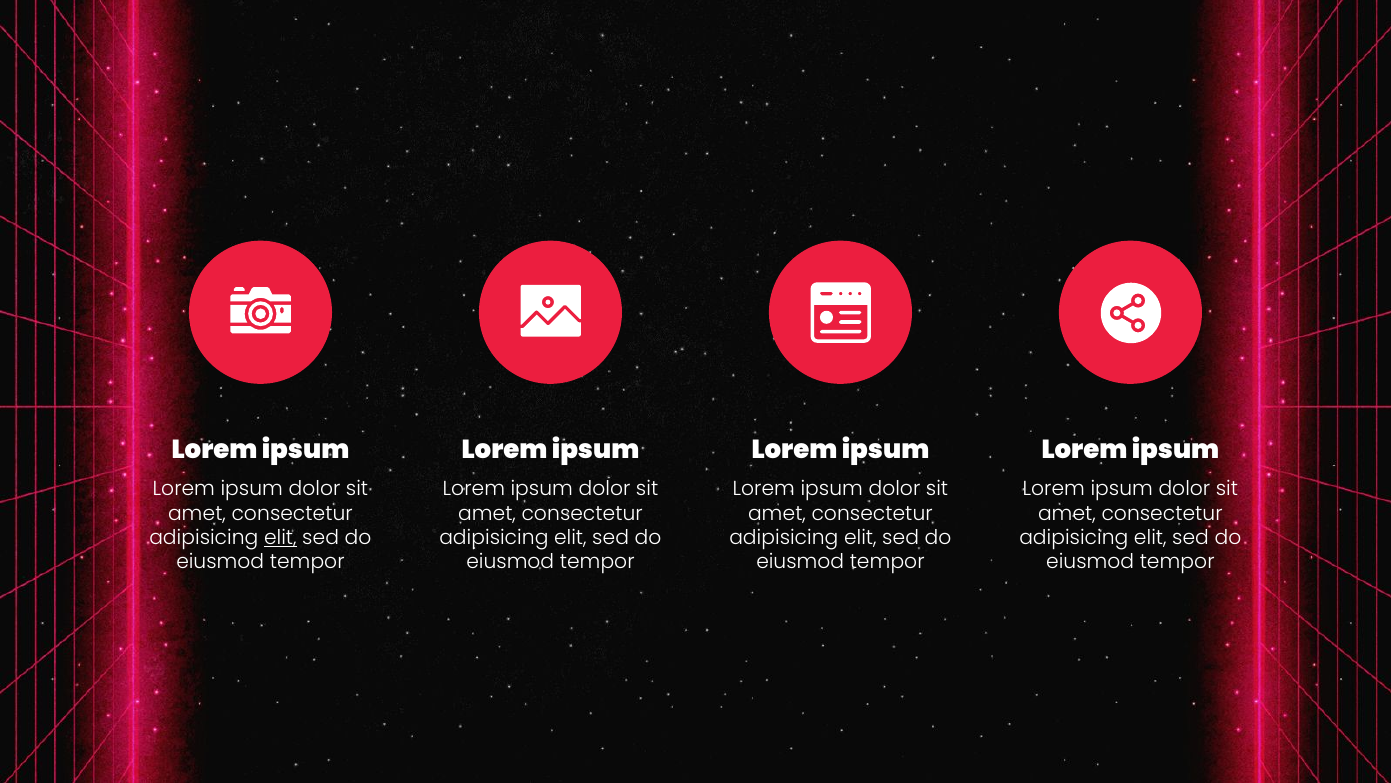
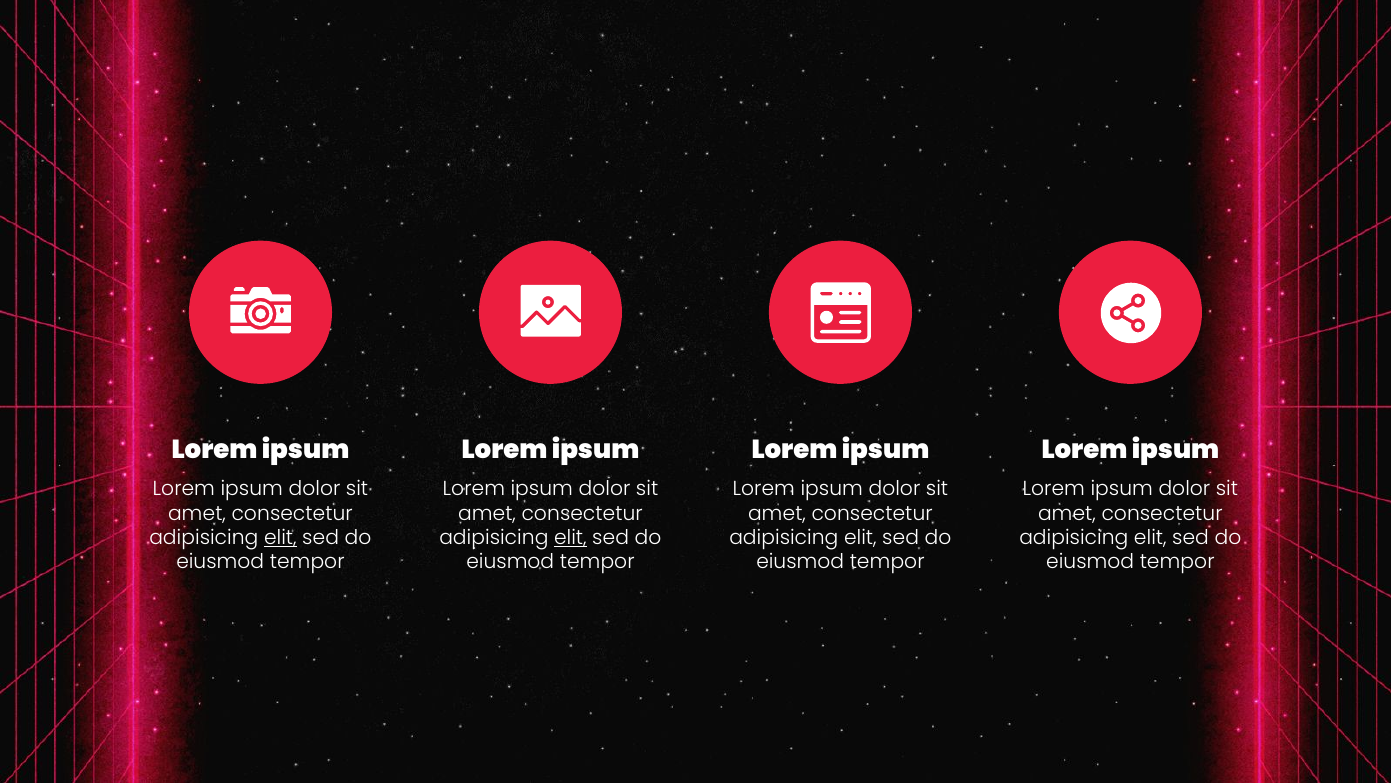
elit at (570, 537) underline: none -> present
